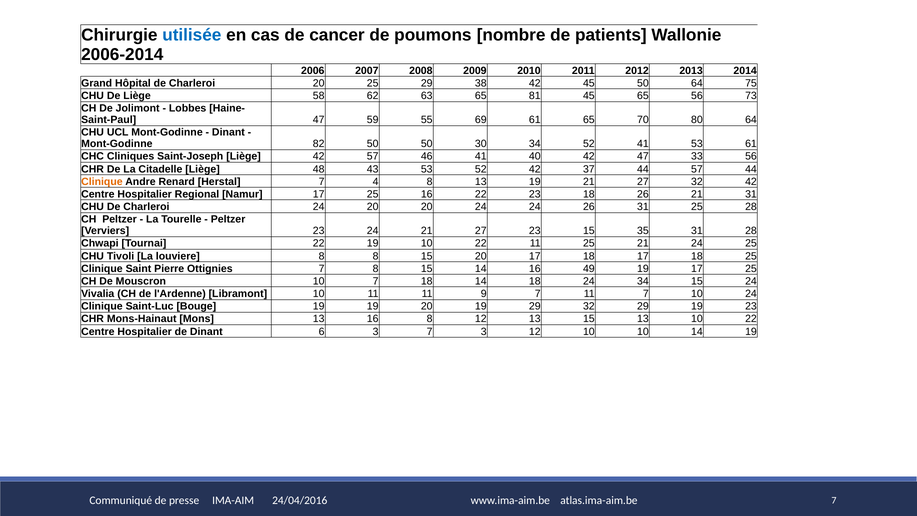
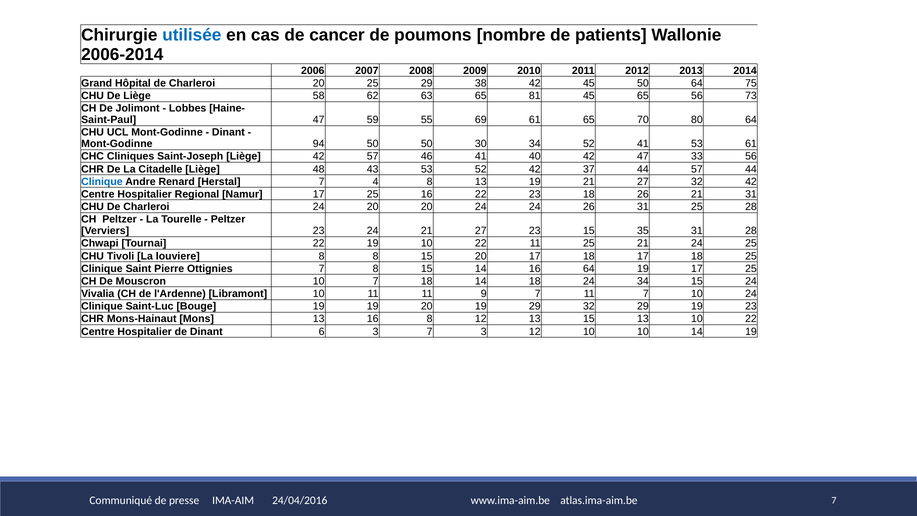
82: 82 -> 94
Clinique at (102, 182) colour: orange -> blue
16 49: 49 -> 64
